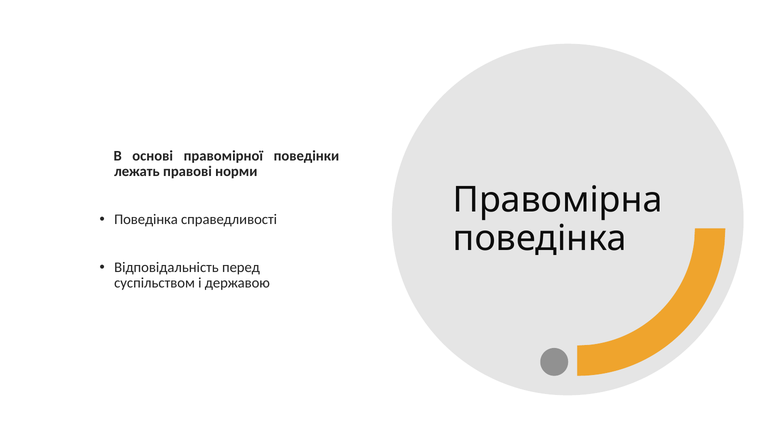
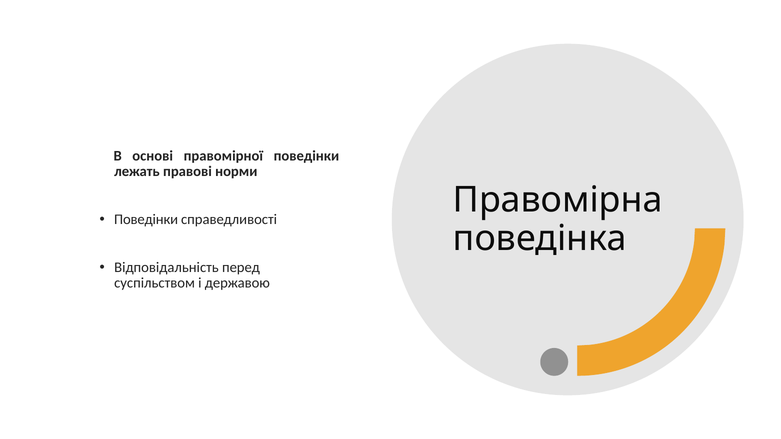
Поведінка at (146, 220): Поведінка -> Поведінки
